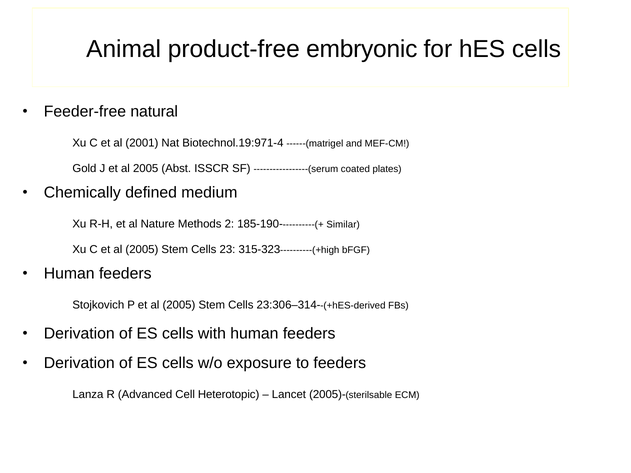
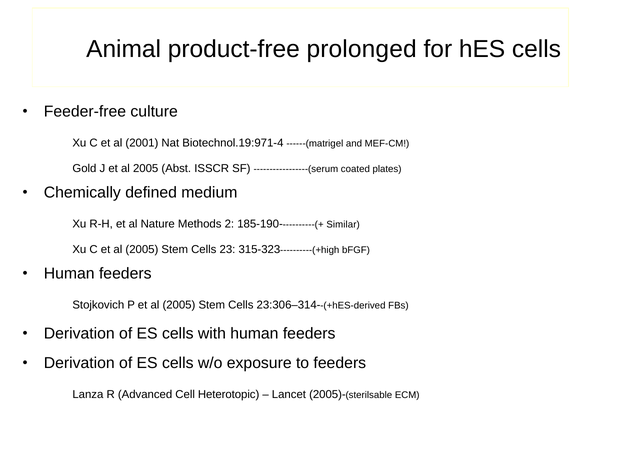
embryonic: embryonic -> prolonged
natural: natural -> culture
